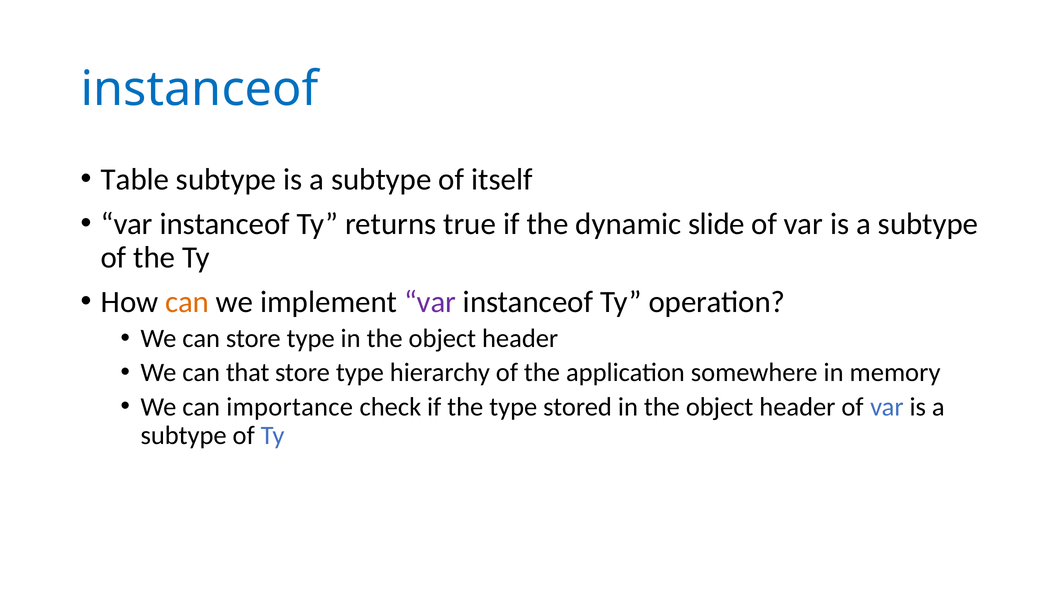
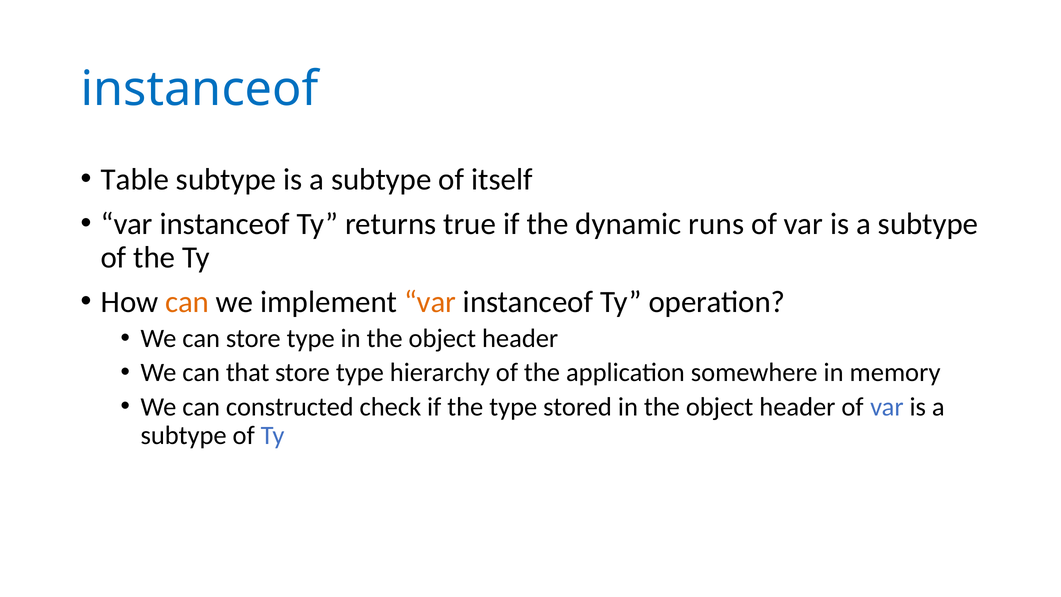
slide: slide -> runs
var at (430, 302) colour: purple -> orange
importance: importance -> constructed
